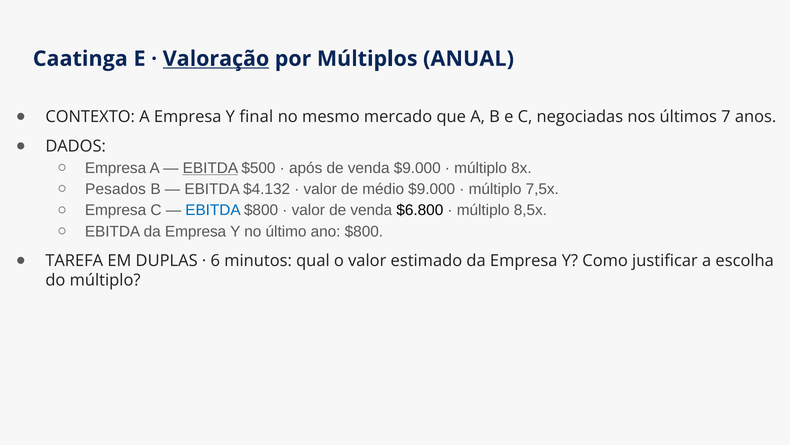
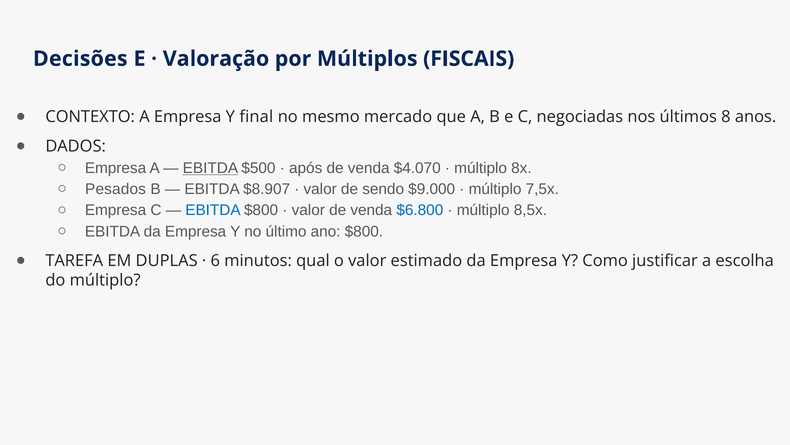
Caatinga: Caatinga -> Decisões
Valoração underline: present -> none
ANUAL: ANUAL -> FISCAIS
7: 7 -> 8
venda $9.000: $9.000 -> $4.070
$4.132: $4.132 -> $8.907
médio: médio -> sendo
$6.800 colour: black -> blue
